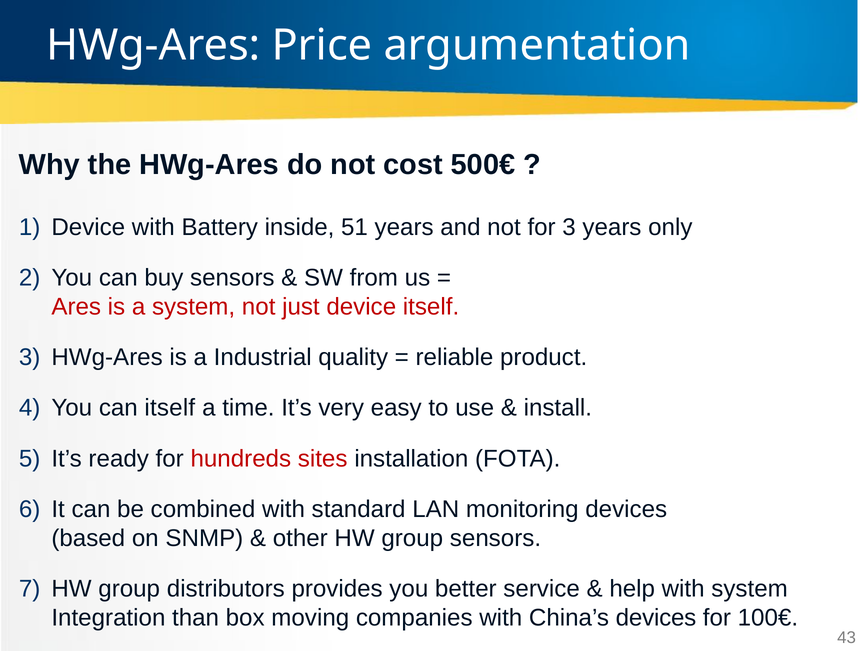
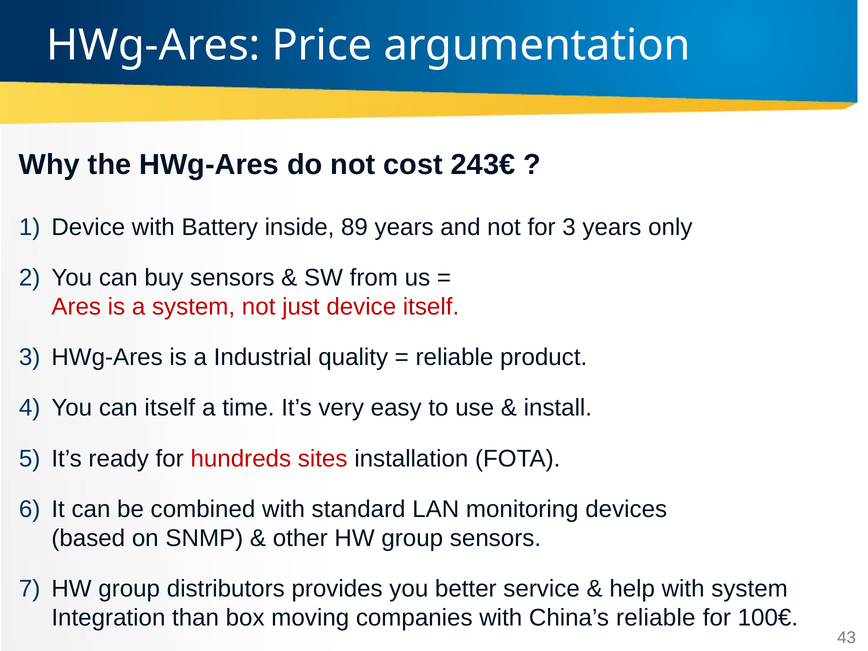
500€: 500€ -> 243€
51: 51 -> 89
China’s devices: devices -> reliable
